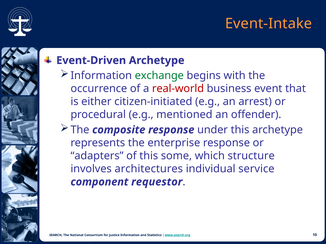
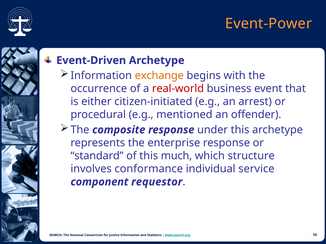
Event-Intake: Event-Intake -> Event-Power
exchange colour: green -> orange
adapters: adapters -> standard
some: some -> much
architectures: architectures -> conformance
